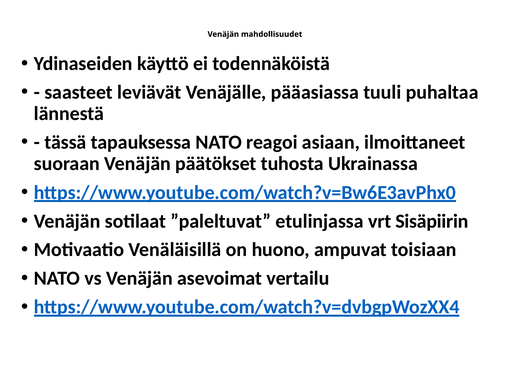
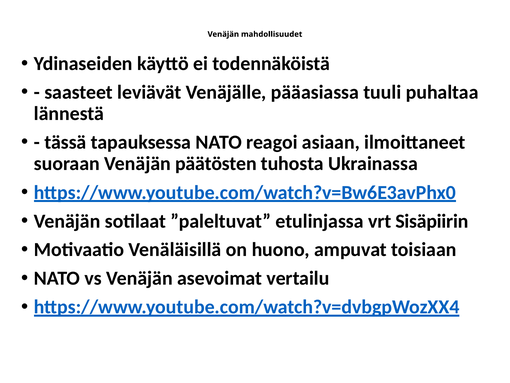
päätökset: päätökset -> päätösten
